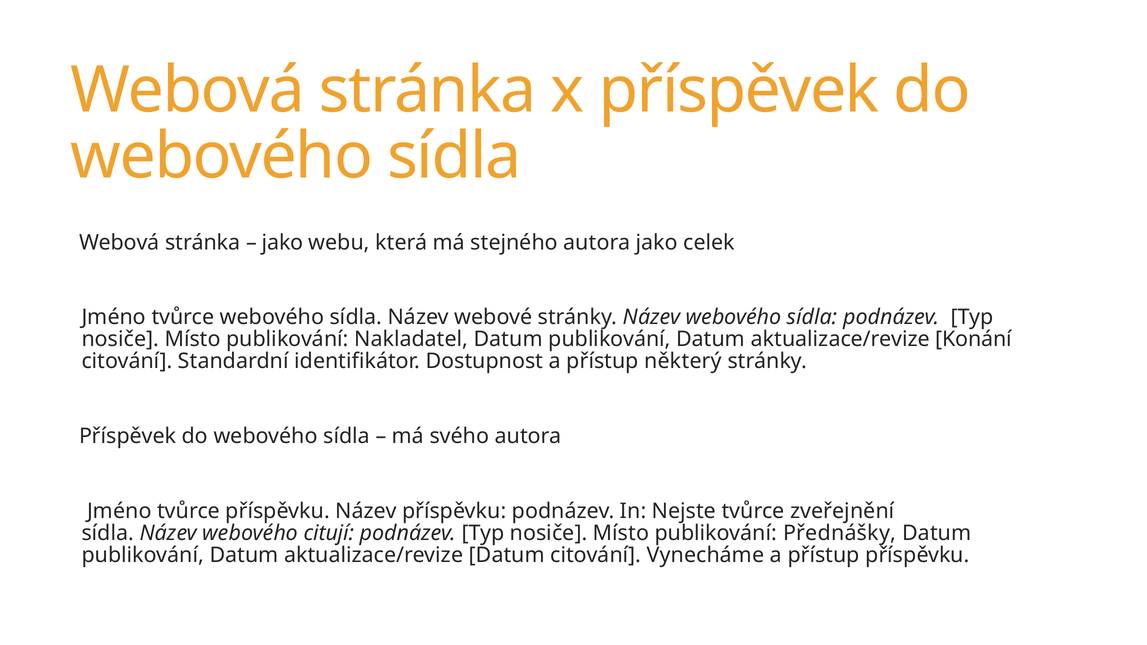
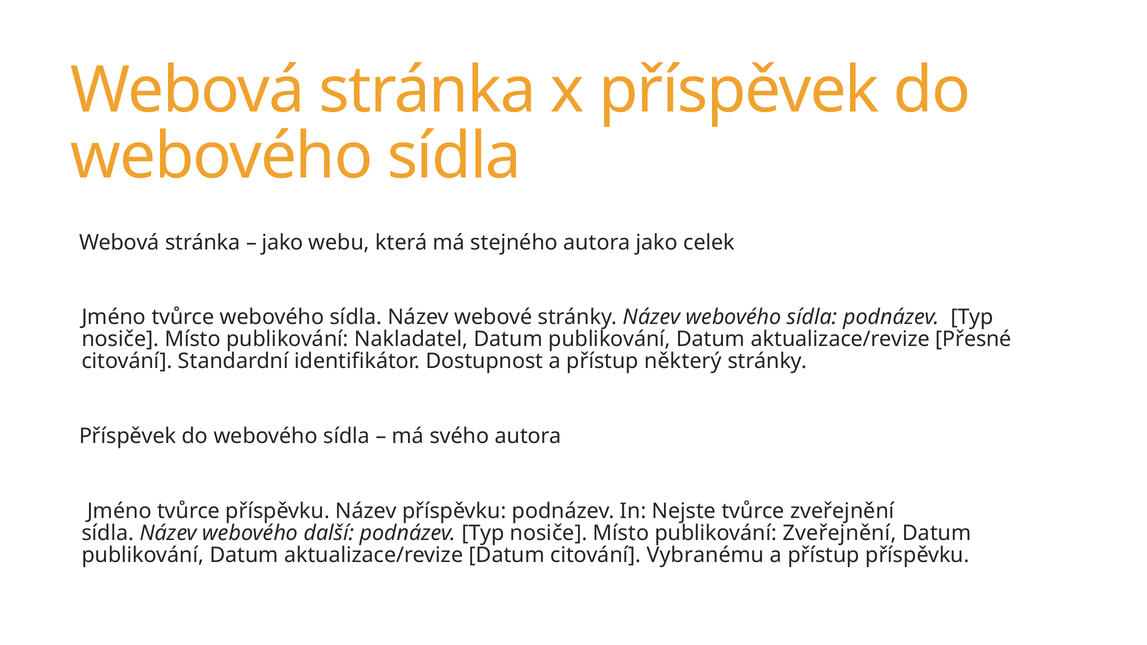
Konání: Konání -> Přesné
citují: citují -> další
publikování Přednášky: Přednášky -> Zveřejnění
Vynecháme: Vynecháme -> Vybranému
